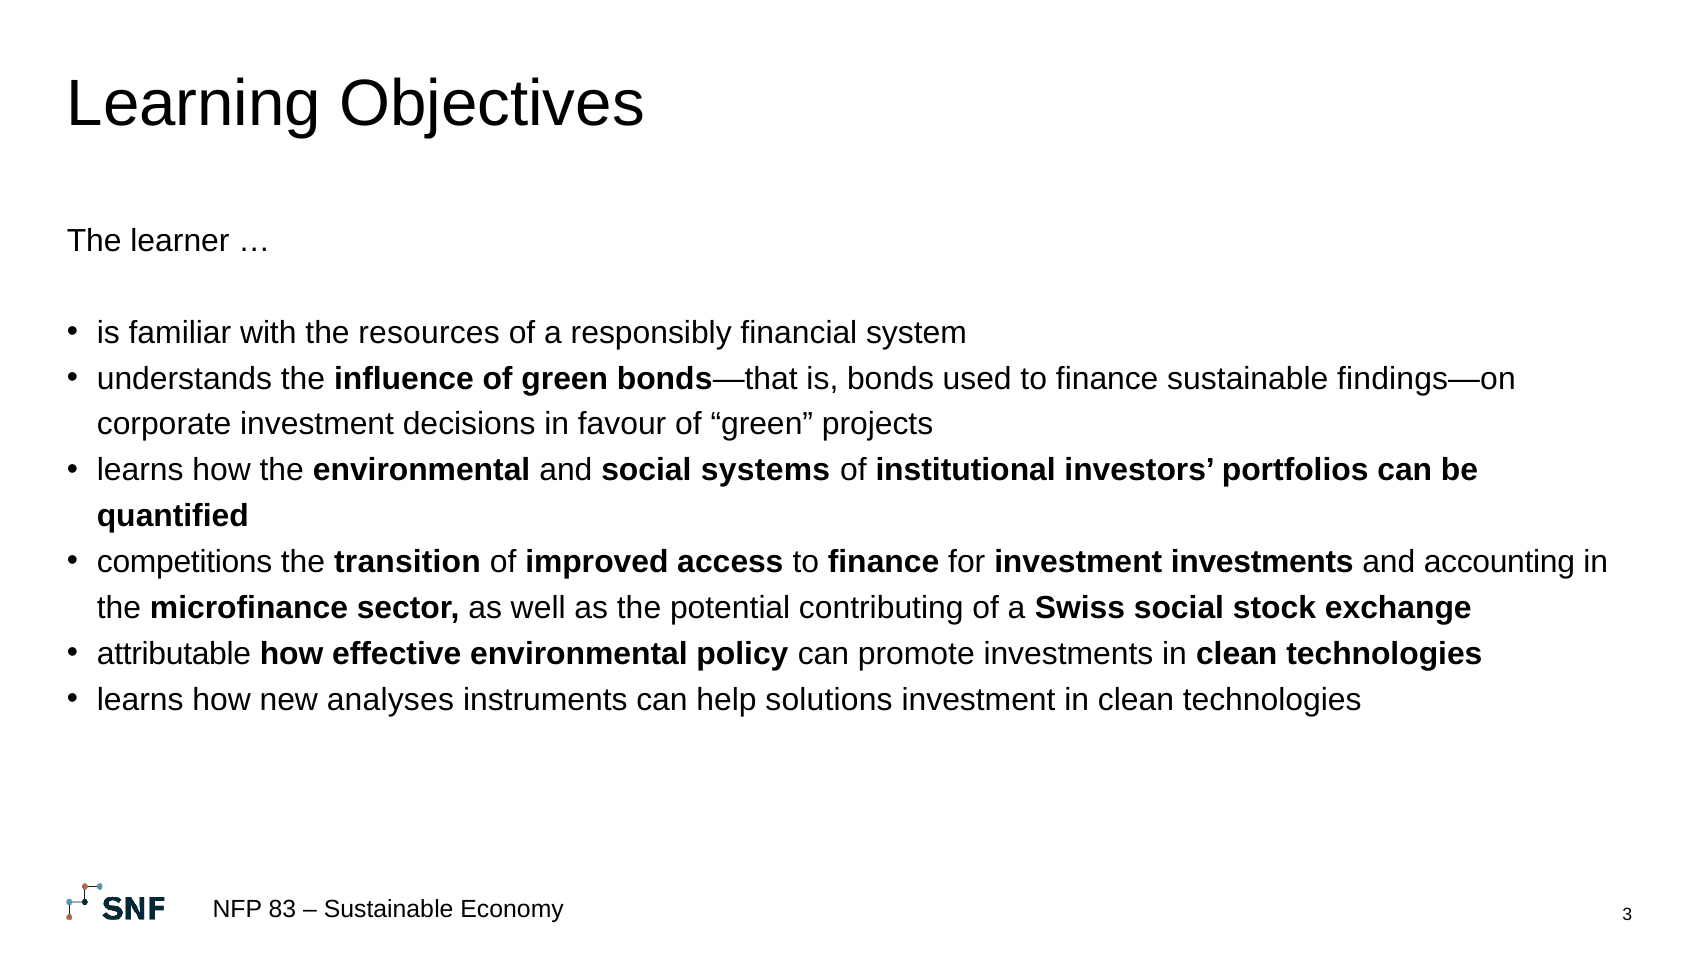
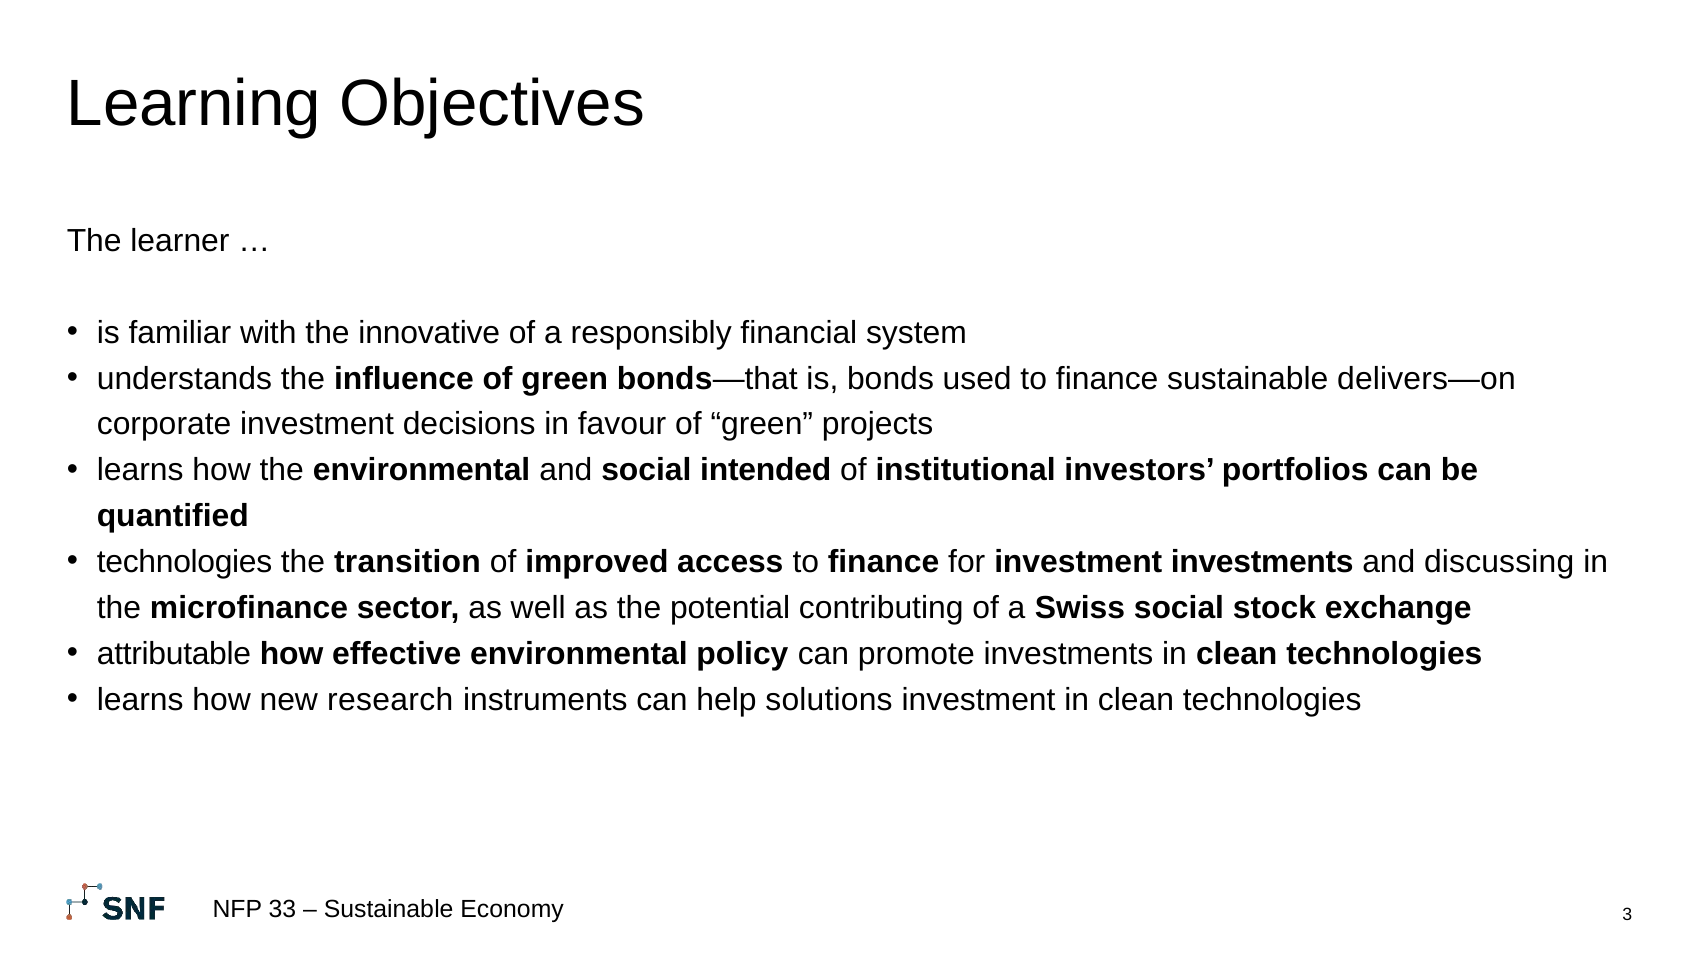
resources: resources -> innovative
findings—on: findings—on -> delivers—on
systems: systems -> intended
competitions at (185, 562): competitions -> technologies
accounting: accounting -> discussing
analyses: analyses -> research
83: 83 -> 33
